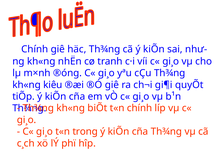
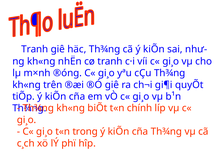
Chính at (35, 49): Chính -> Tranh
kiêu: kiêu -> trên
